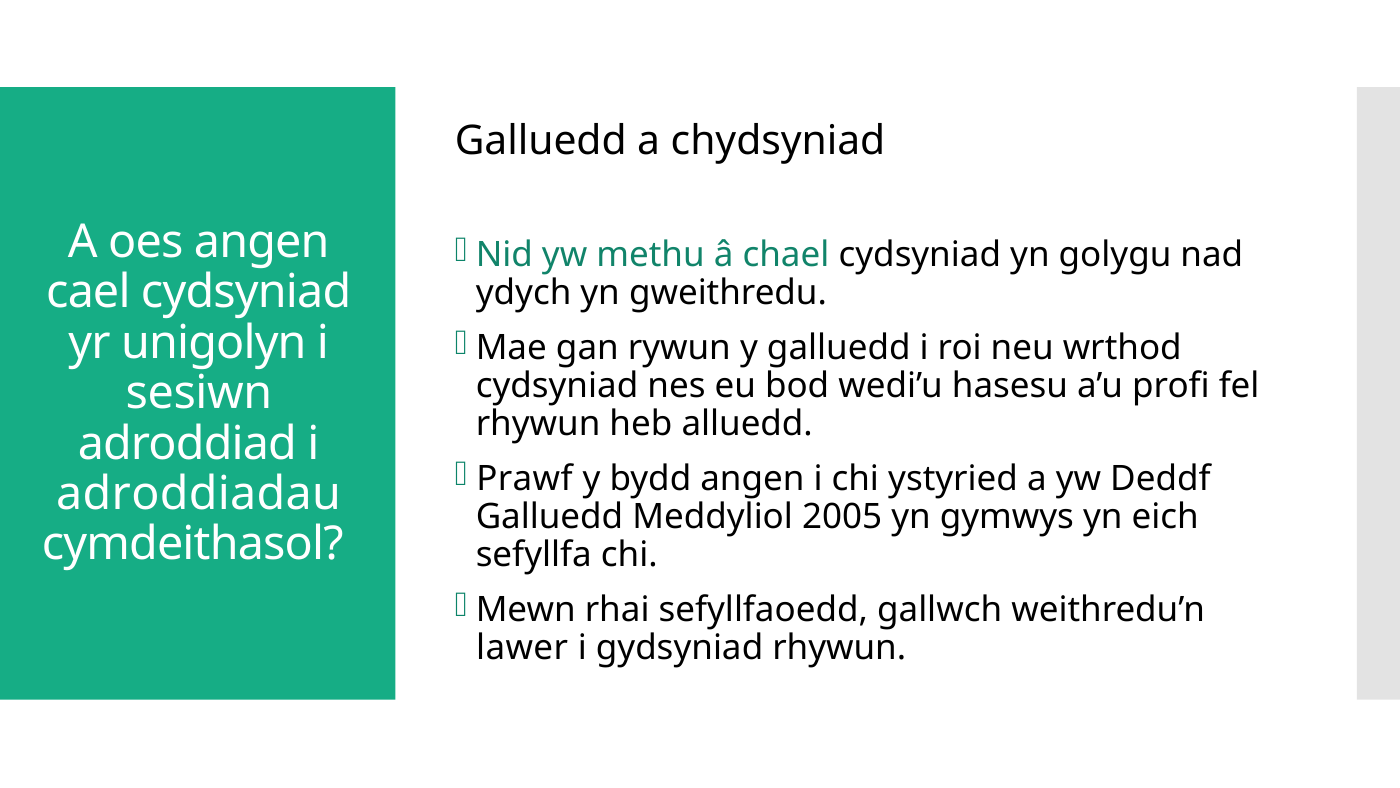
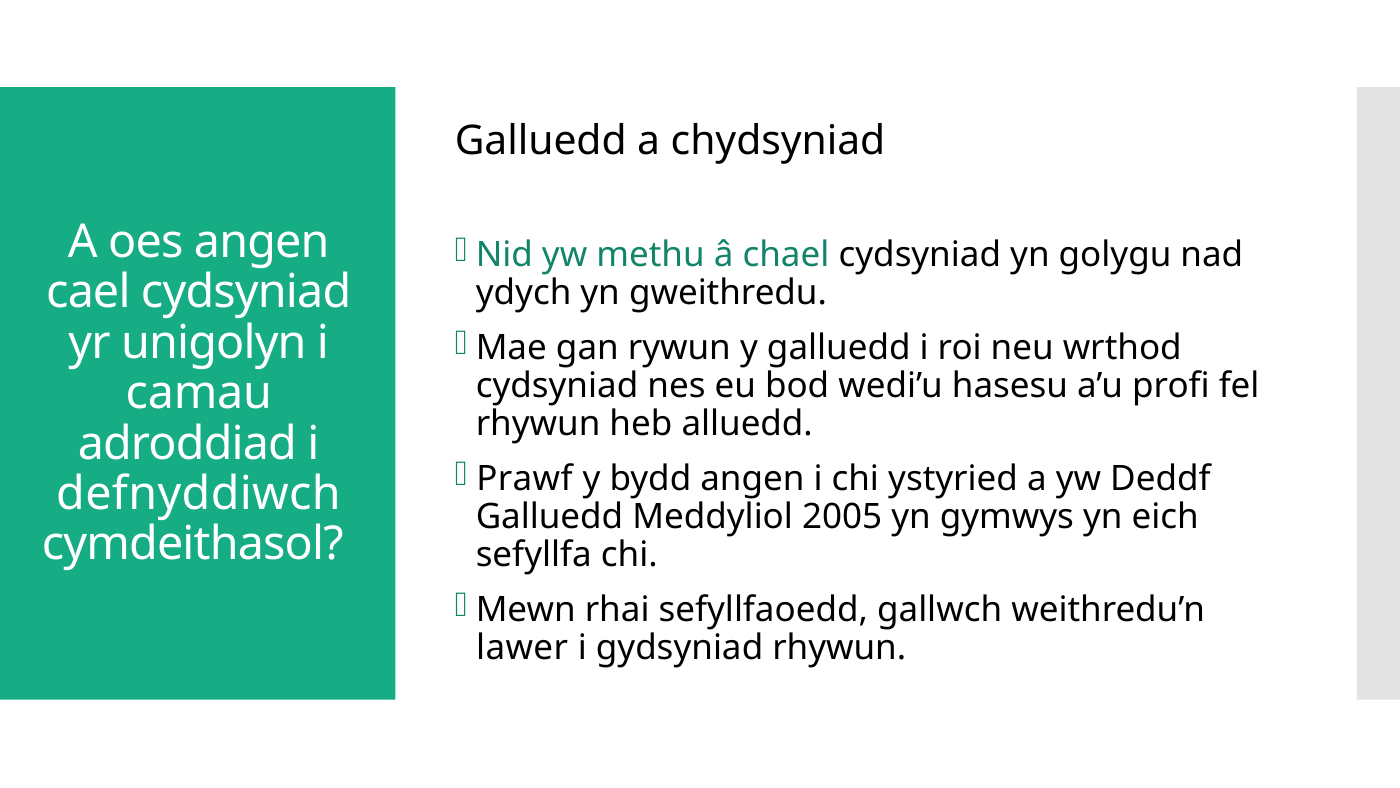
sesiwn: sesiwn -> camau
adroddiadau: adroddiadau -> defnyddiwch
